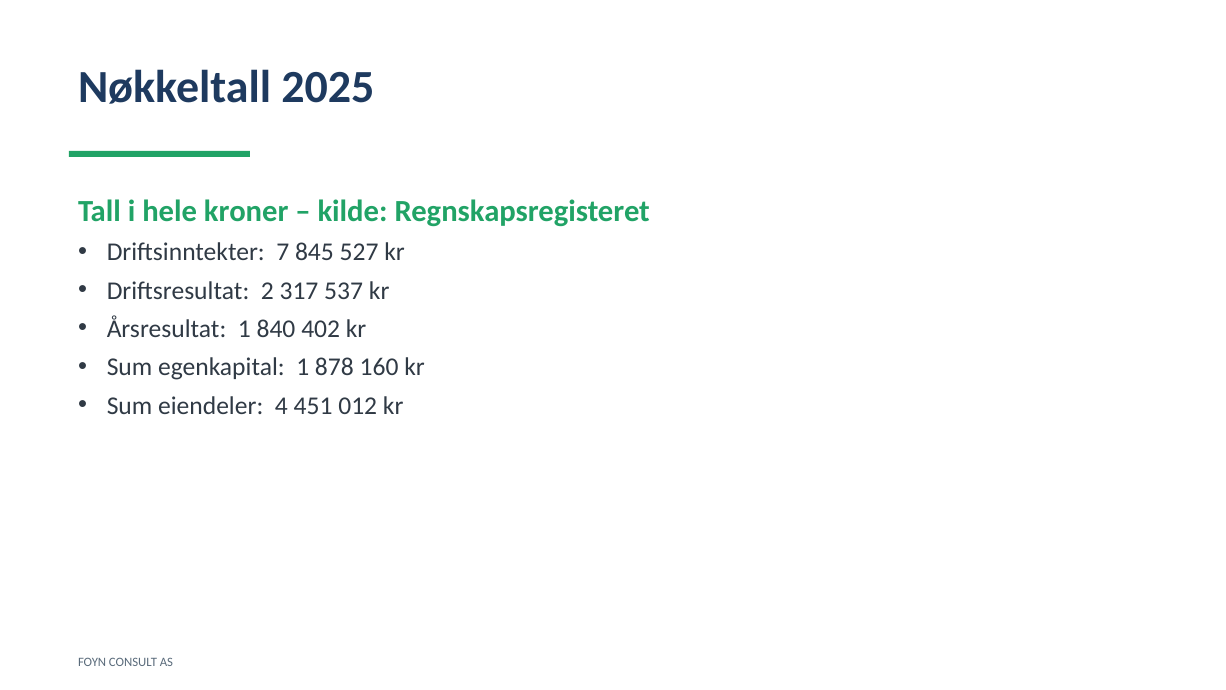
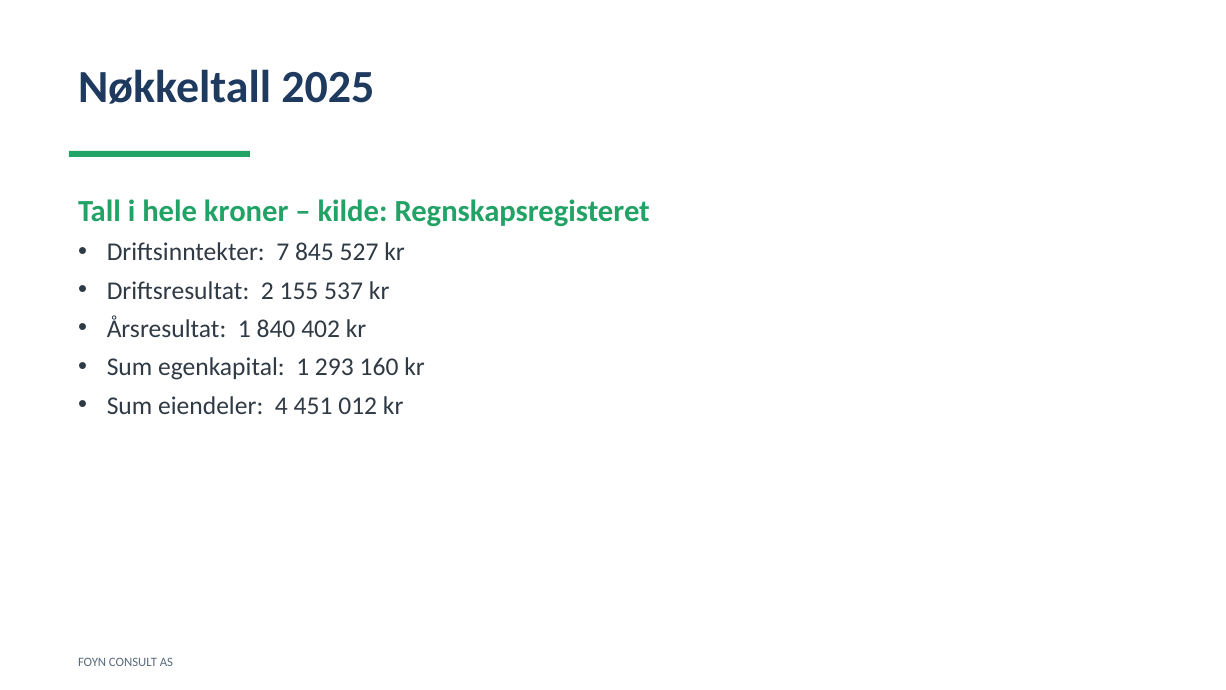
317: 317 -> 155
878: 878 -> 293
